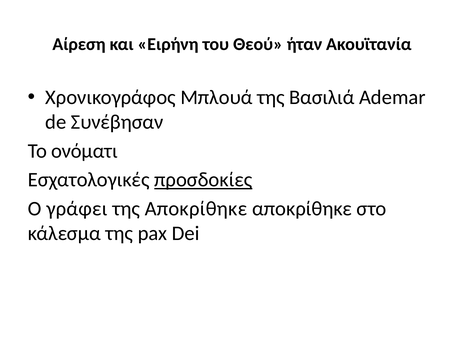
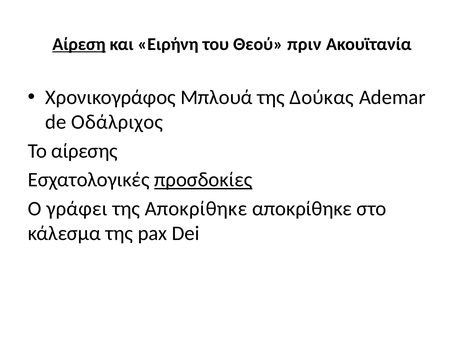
Αίρεση underline: none -> present
ήταν: ήταν -> πριν
Βασιλιά: Βασιλιά -> Δούκας
Συνέβησαν: Συνέβησαν -> Οδάλριχος
ονόματι: ονόματι -> αίρεσης
